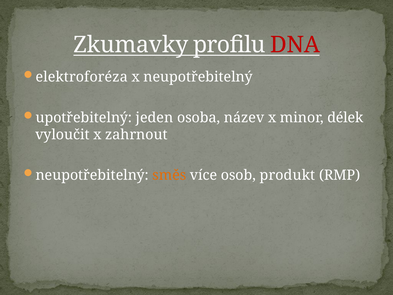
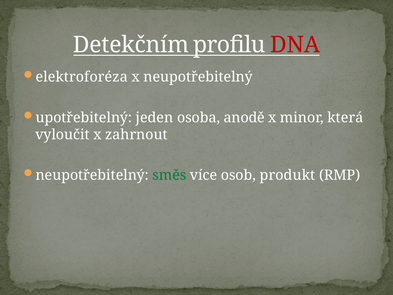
Zkumavky: Zkumavky -> Detekčním
název: název -> anodě
délek: délek -> která
směs colour: orange -> green
